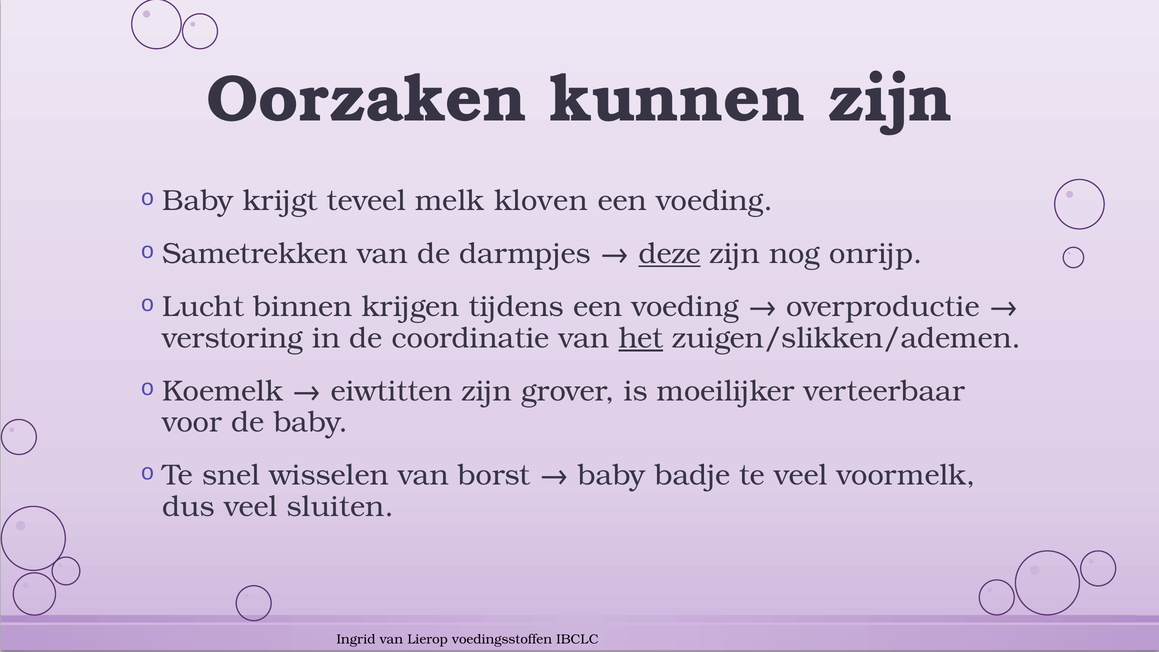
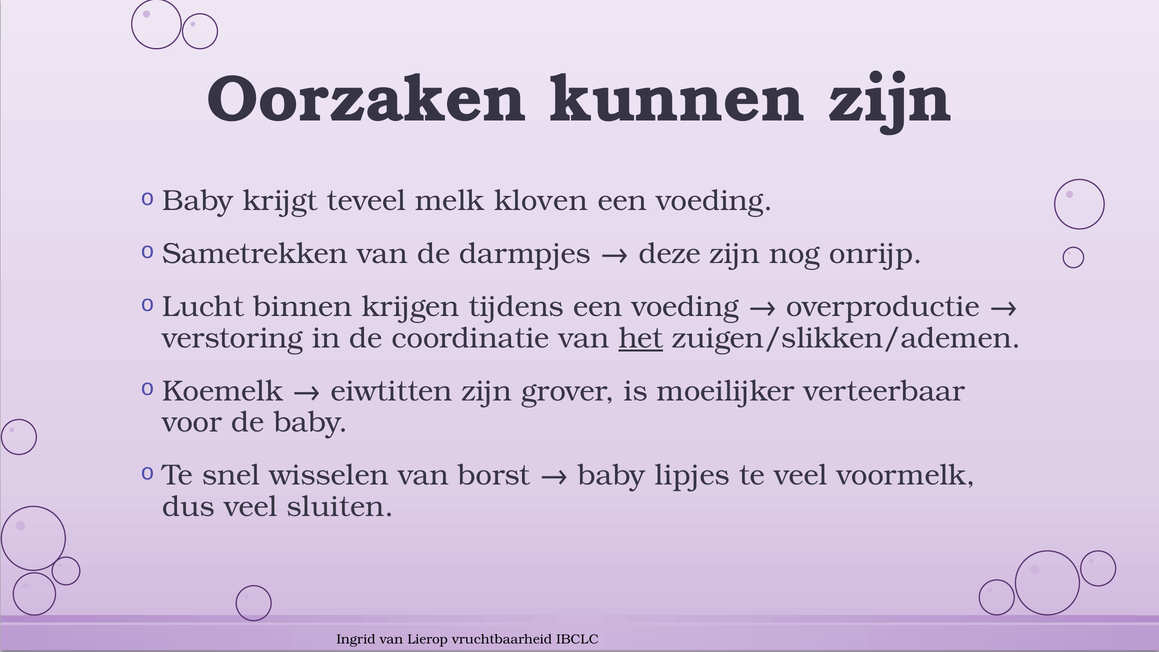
deze underline: present -> none
badje: badje -> lipjes
voedingsstoffen: voedingsstoffen -> vruchtbaarheid
